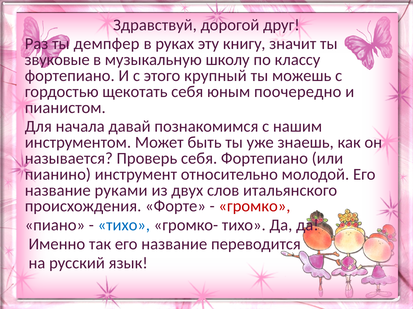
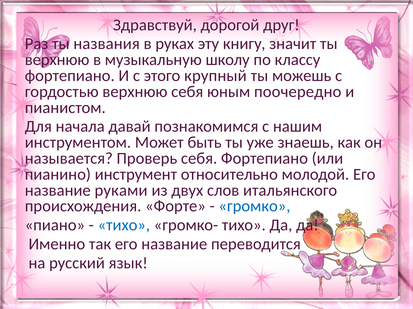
демпфер: демпфер -> названия
звуковые at (57, 60): звуковые -> верхнюю
гордостью щекотать: щекотать -> верхнюю
громко colour: red -> blue
